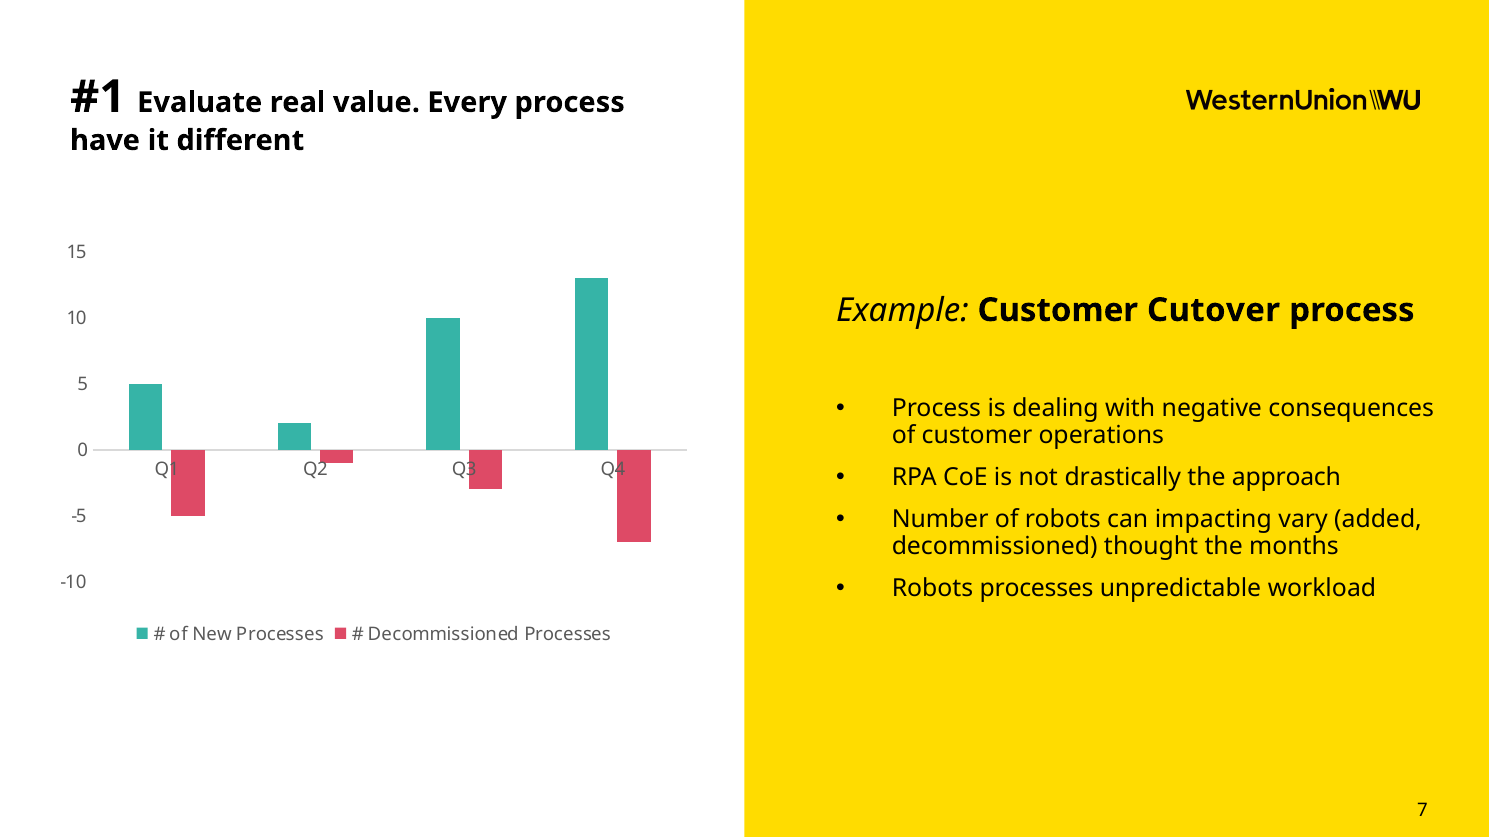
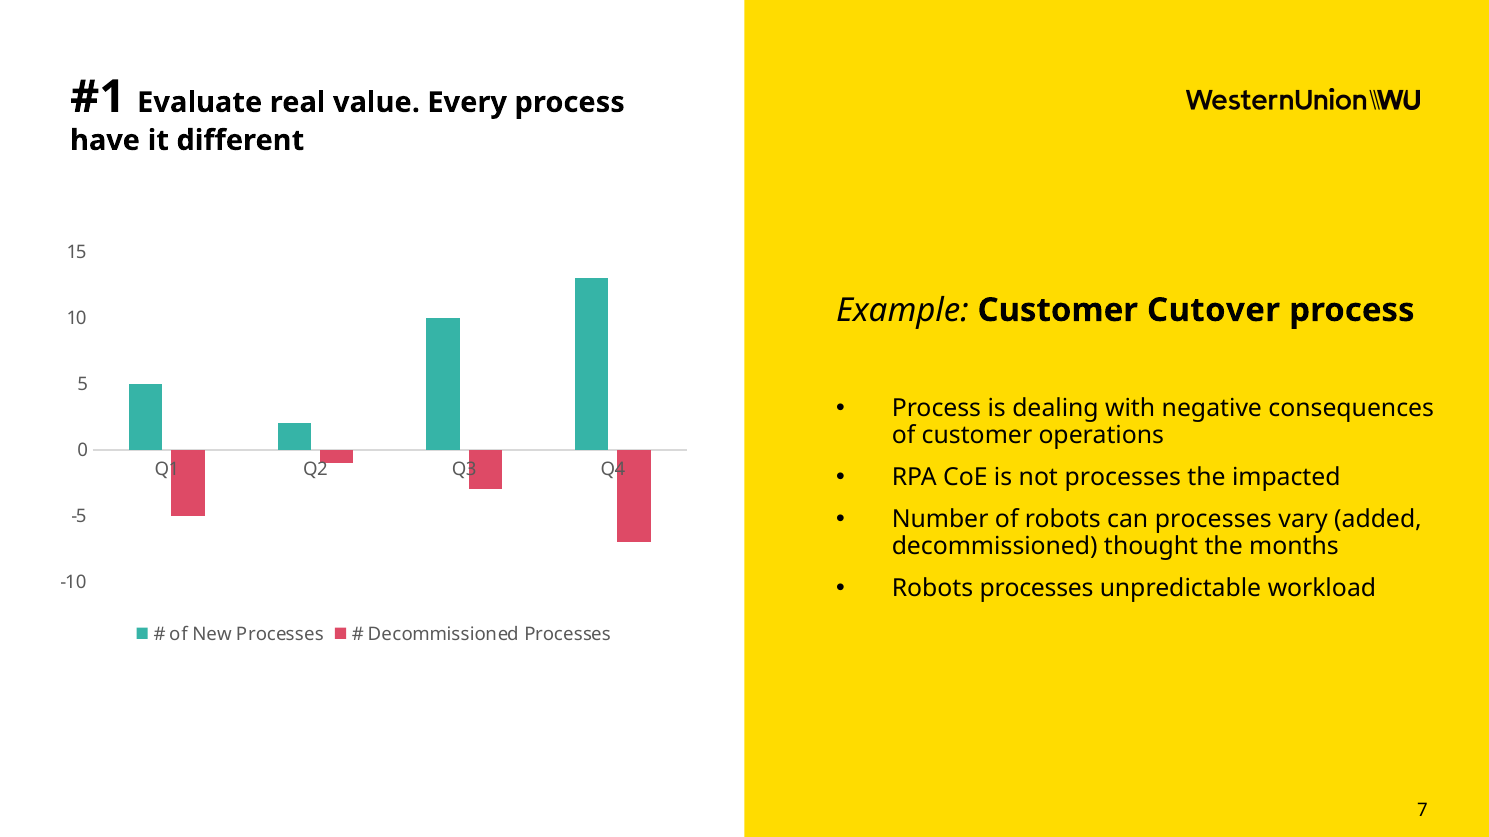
not drastically: drastically -> processes
approach: approach -> impacted
can impacting: impacting -> processes
